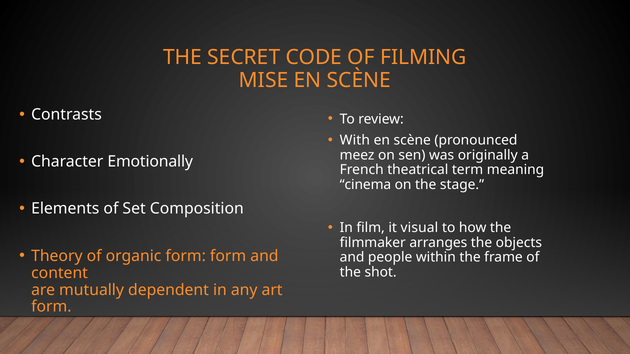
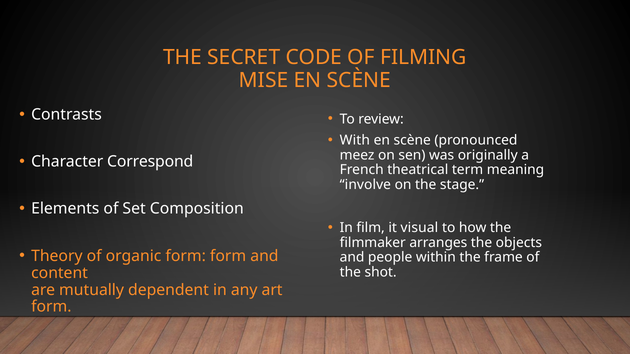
Emotionally: Emotionally -> Correspond
cinema: cinema -> involve
